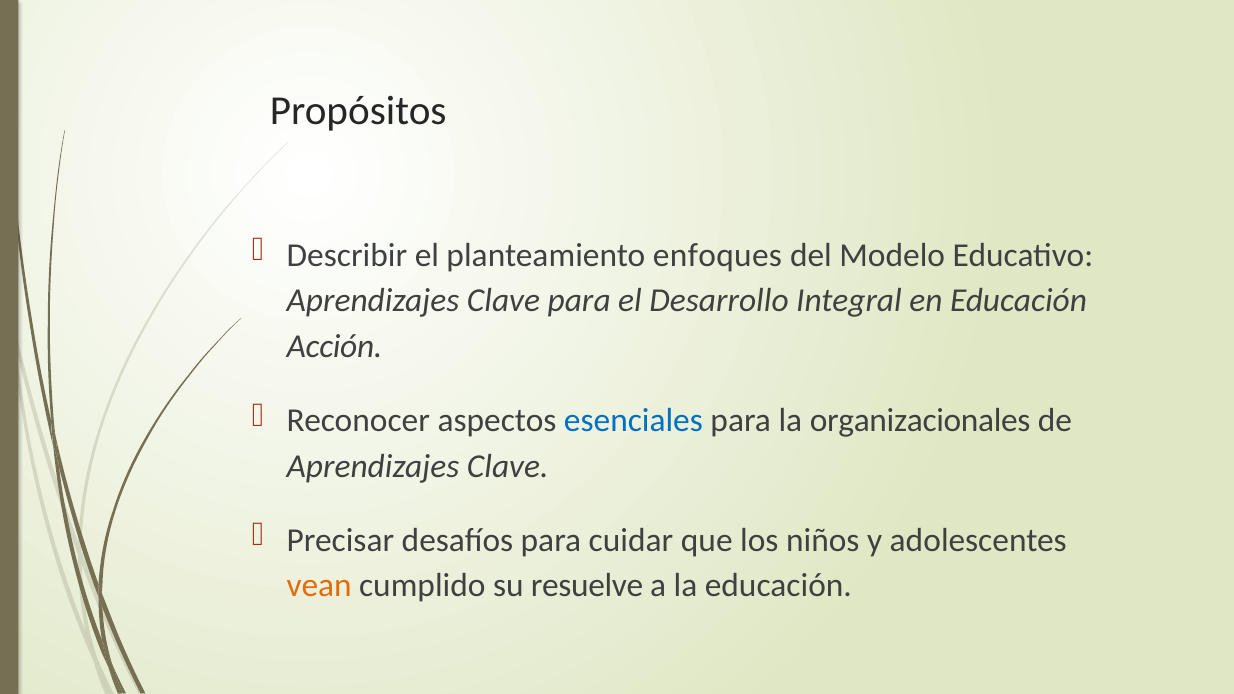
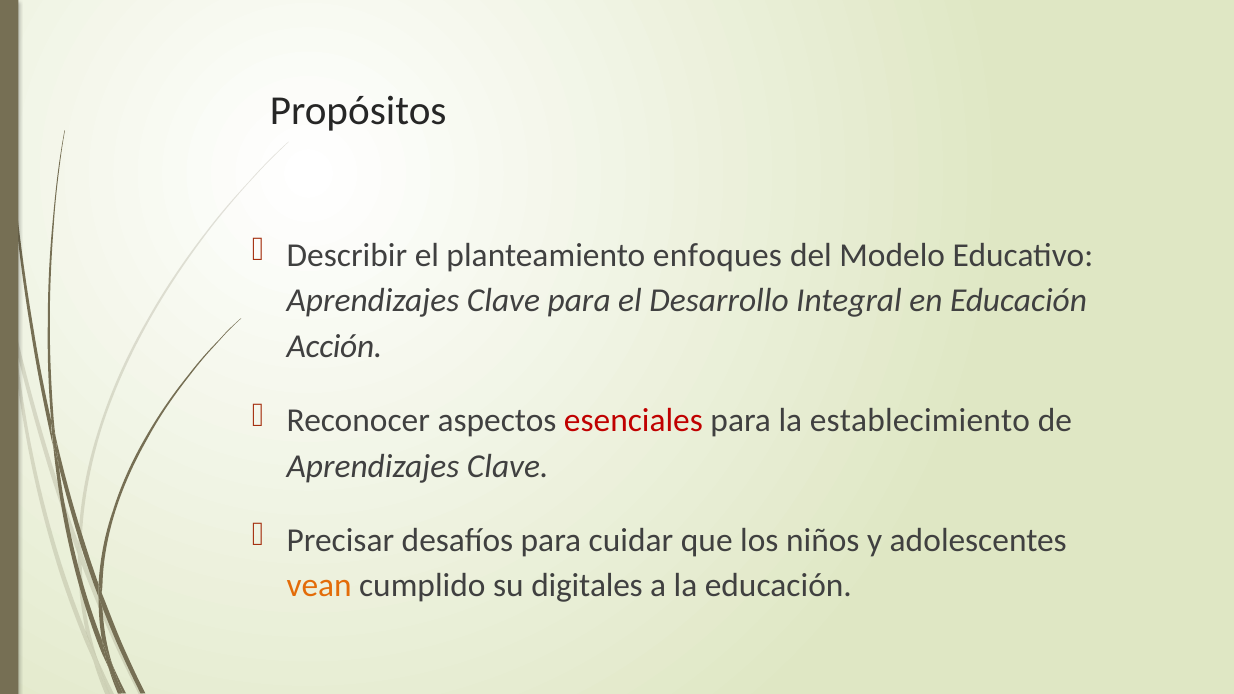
esenciales colour: blue -> red
organizacionales: organizacionales -> establecimiento
resuelve: resuelve -> digitales
